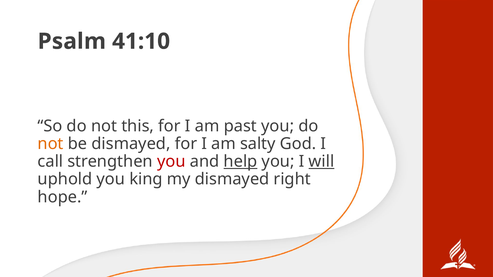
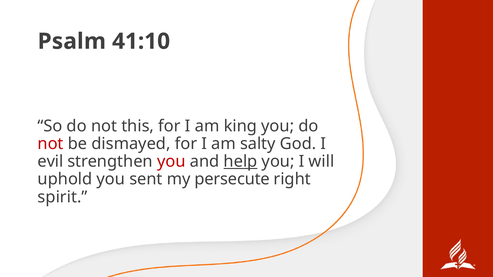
past: past -> king
not at (51, 144) colour: orange -> red
call: call -> evil
will underline: present -> none
king: king -> sent
my dismayed: dismayed -> persecute
hope: hope -> spirit
